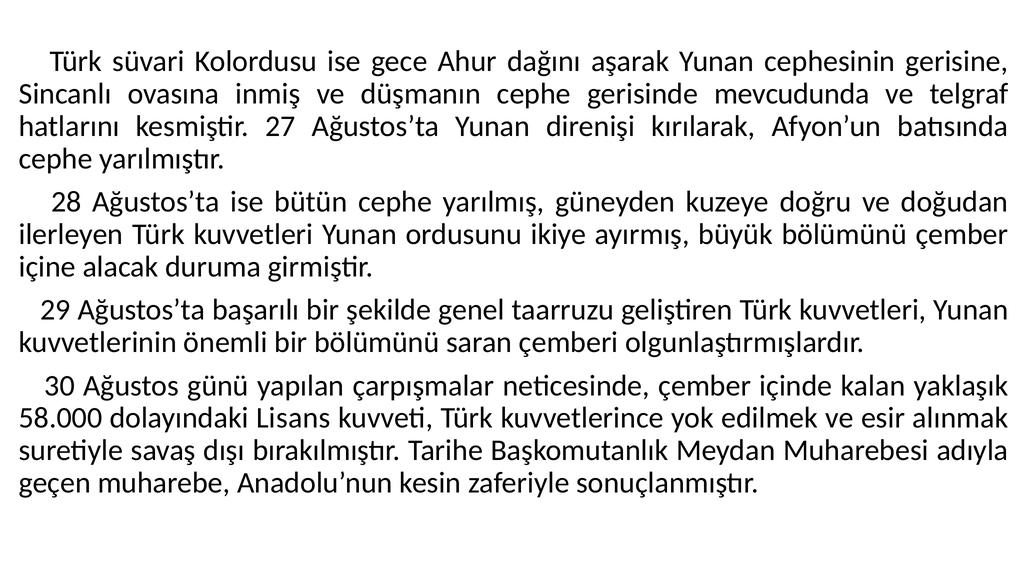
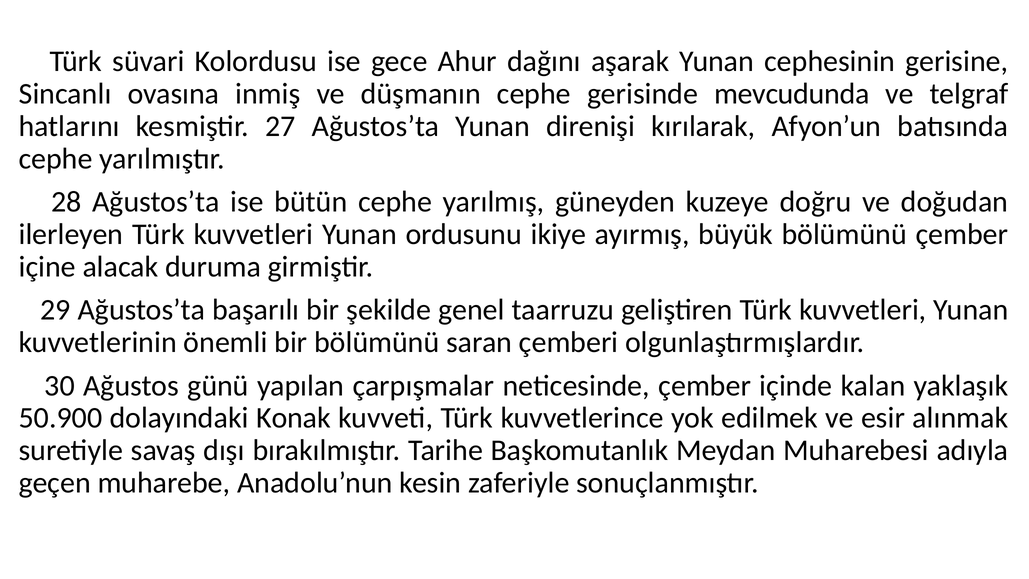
58.000: 58.000 -> 50.900
Lisans: Lisans -> Konak
